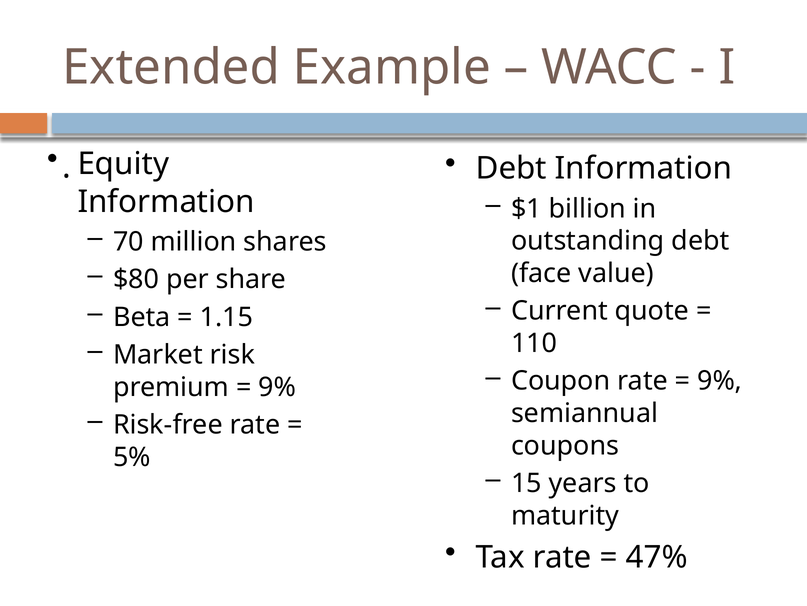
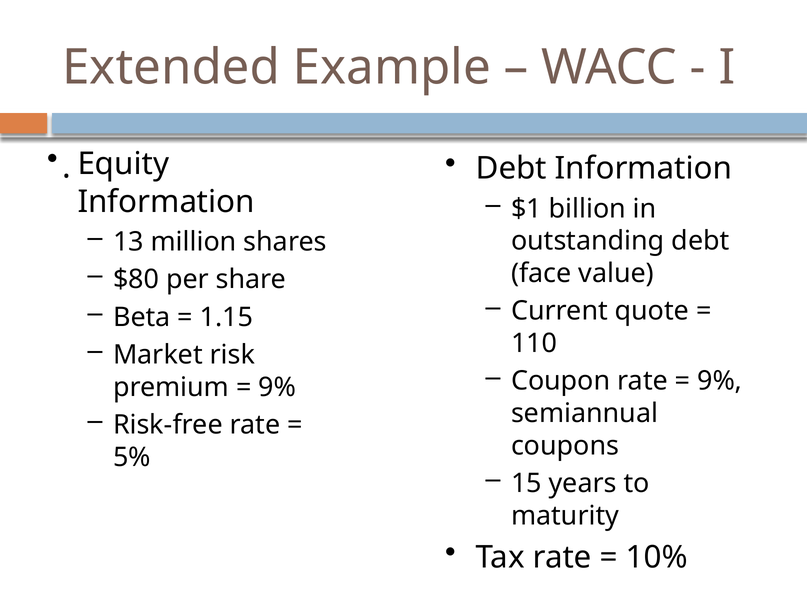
70: 70 -> 13
47%: 47% -> 10%
